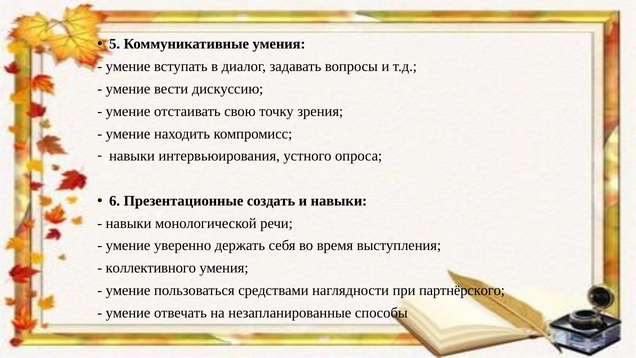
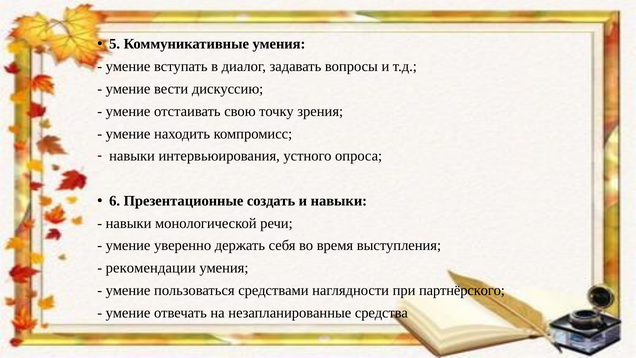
коллективного: коллективного -> рекомендации
способы: способы -> средства
